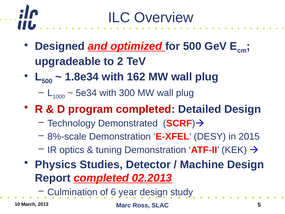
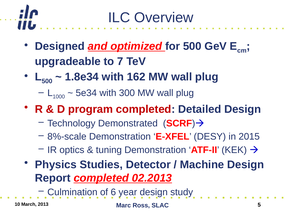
2: 2 -> 7
